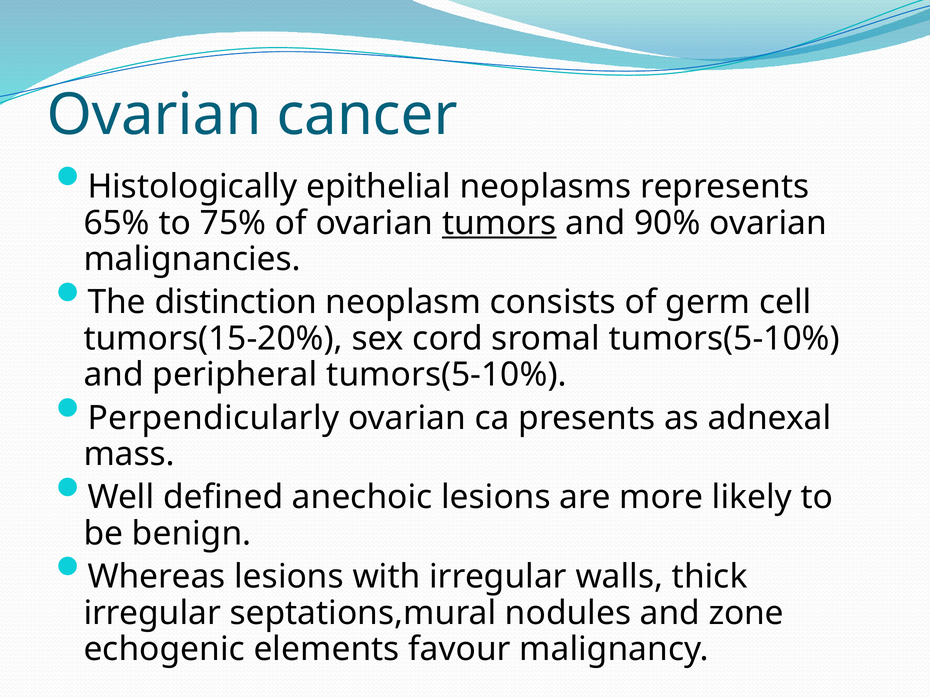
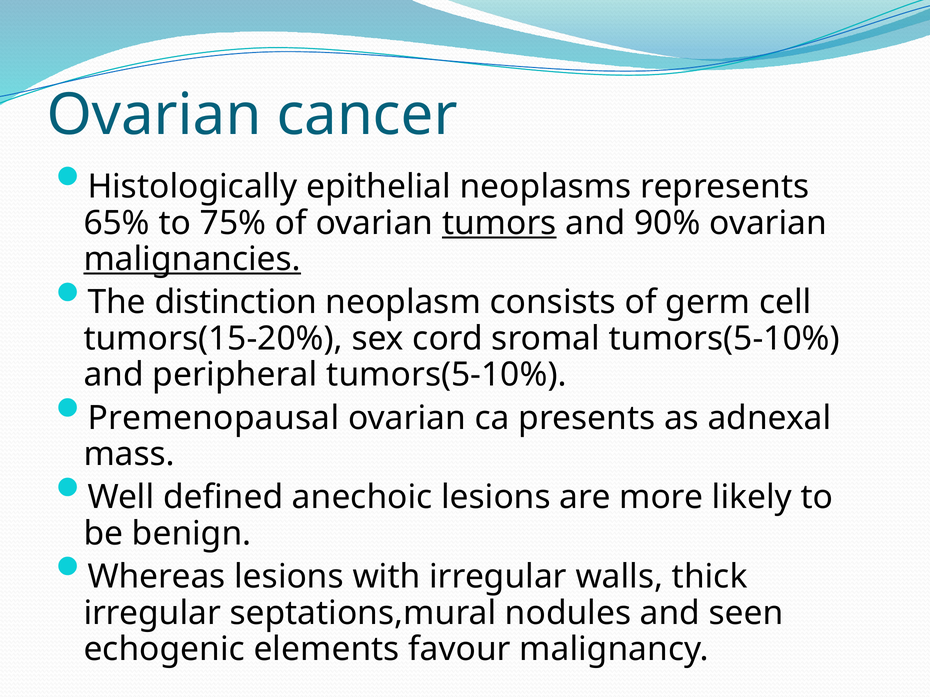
malignancies underline: none -> present
Perpendicularly: Perpendicularly -> Premenopausal
zone: zone -> seen
